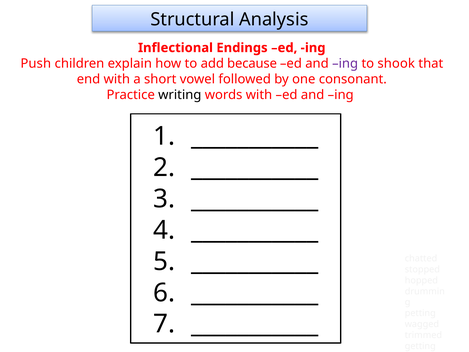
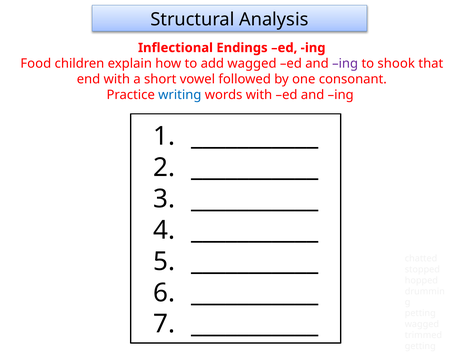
Push: Push -> Food
add because: because -> wagged
writing colour: black -> blue
